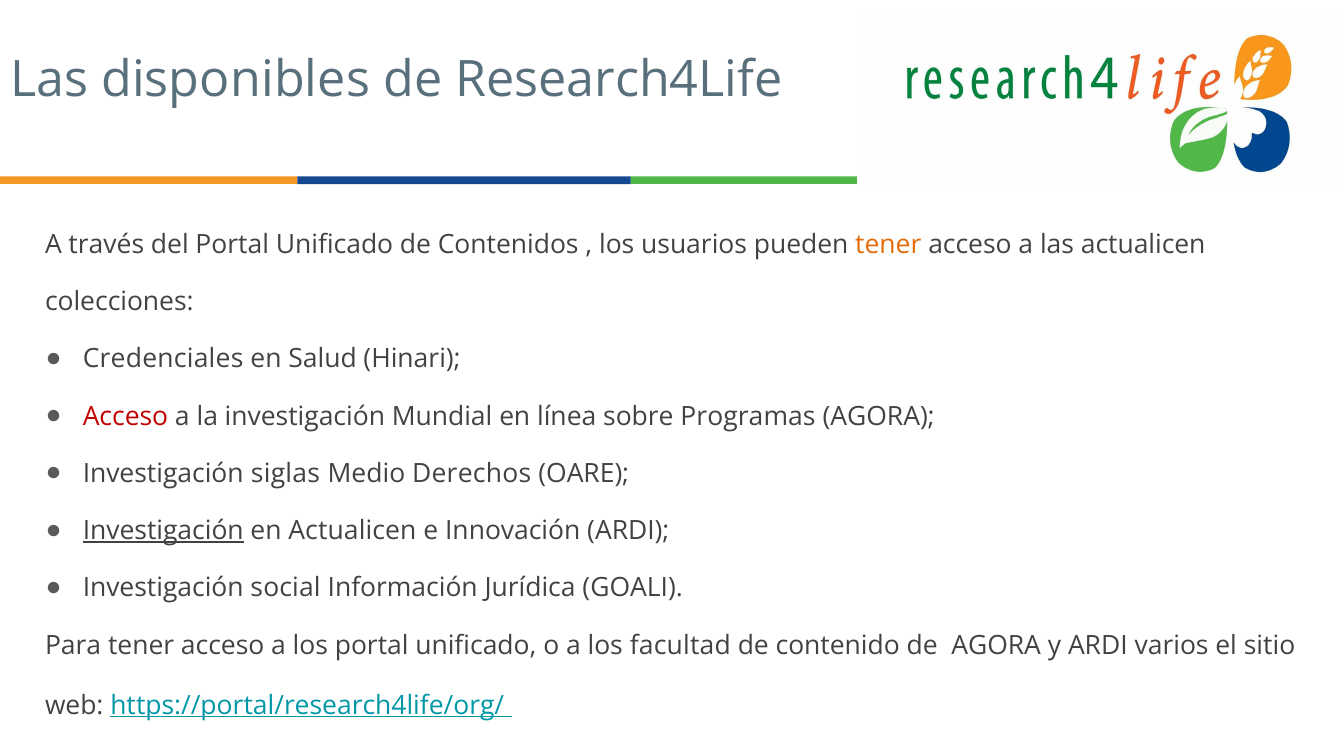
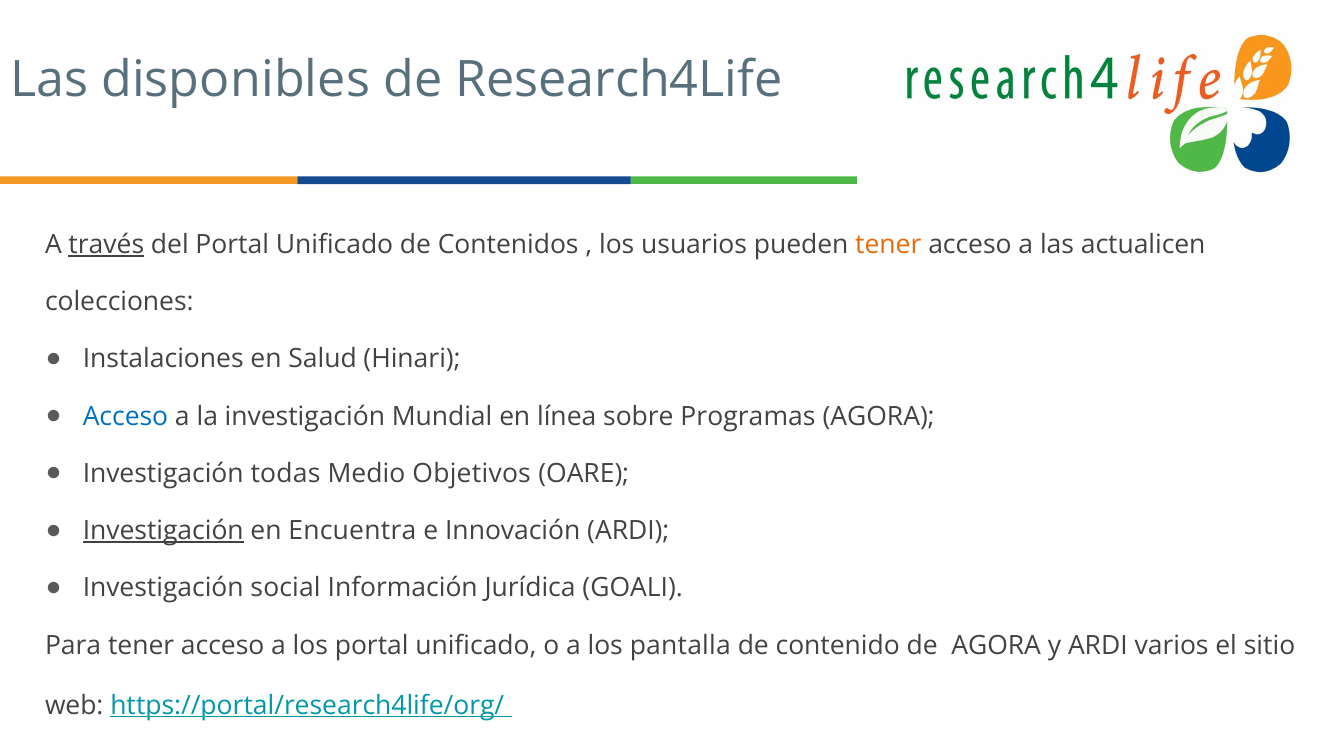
través underline: none -> present
Credenciales: Credenciales -> Instalaciones
Acceso at (125, 417) colour: red -> blue
siglas: siglas -> todas
Derechos: Derechos -> Objetivos
en Actualicen: Actualicen -> Encuentra
facultad: facultad -> pantalla
